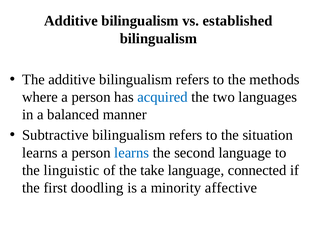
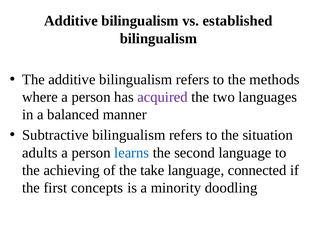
acquired colour: blue -> purple
learns at (40, 153): learns -> adults
linguistic: linguistic -> achieving
doodling: doodling -> concepts
affective: affective -> doodling
